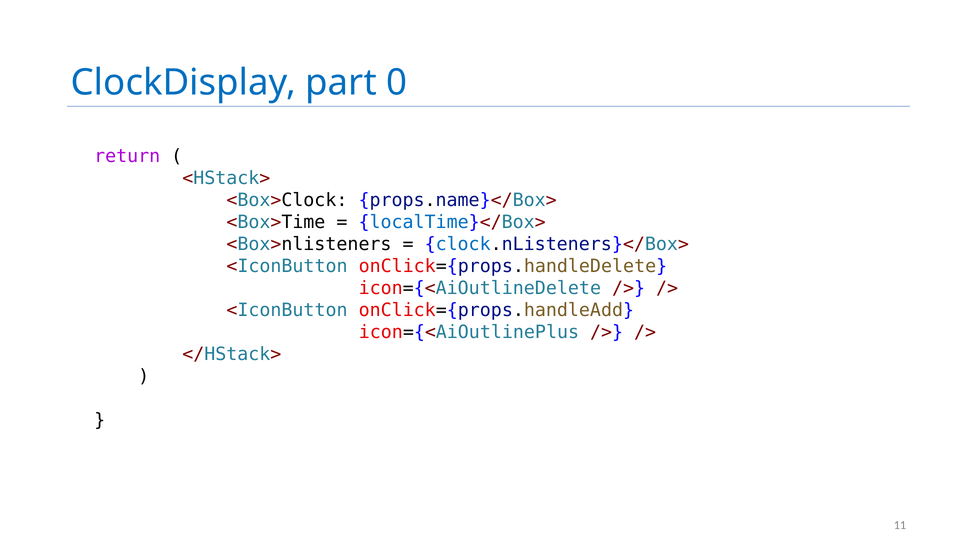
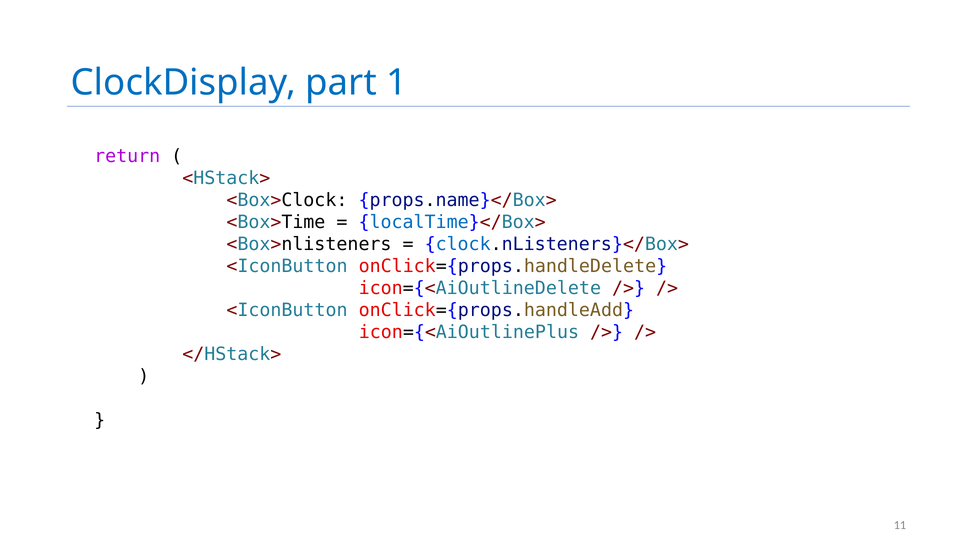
0: 0 -> 1
